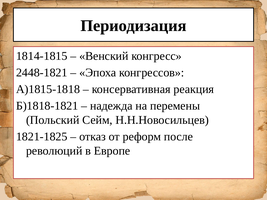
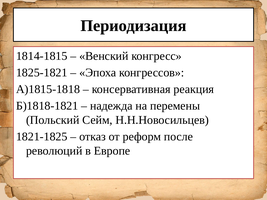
2448-1821: 2448-1821 -> 1825-1821
